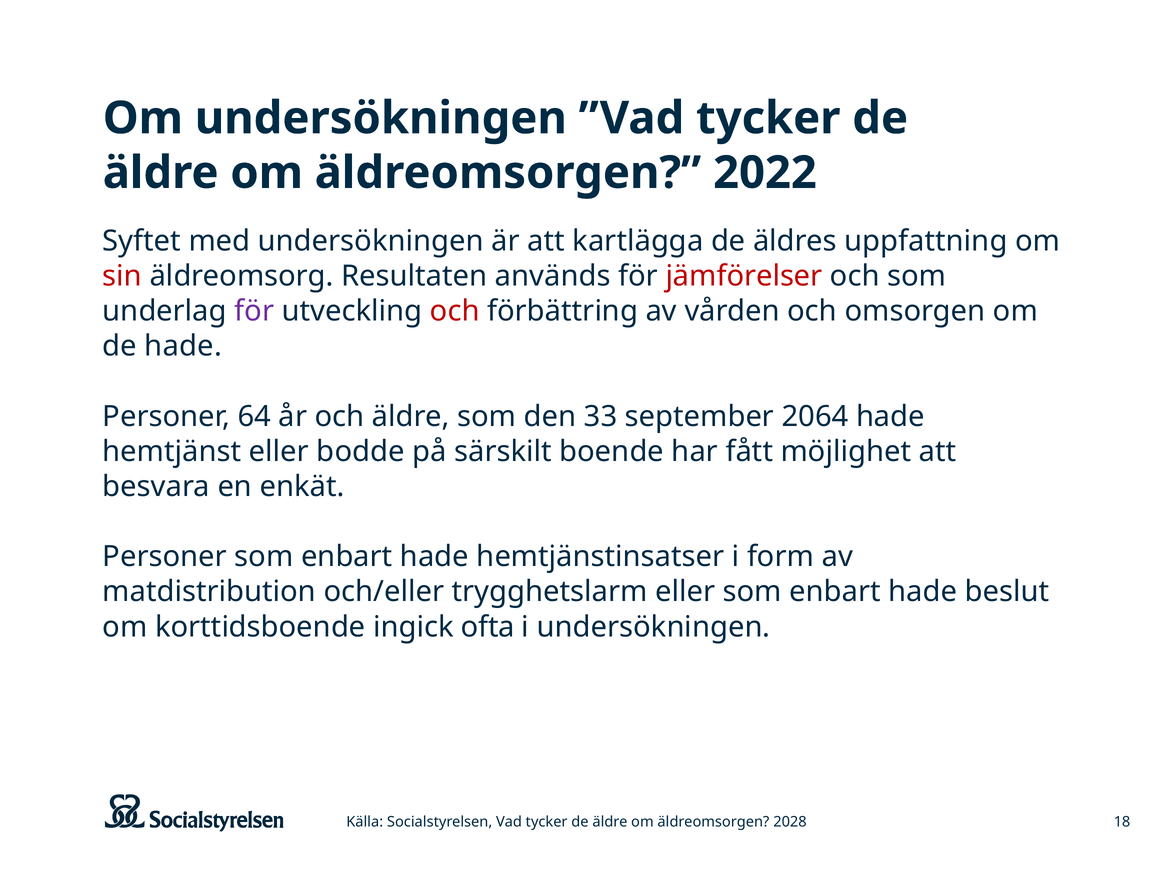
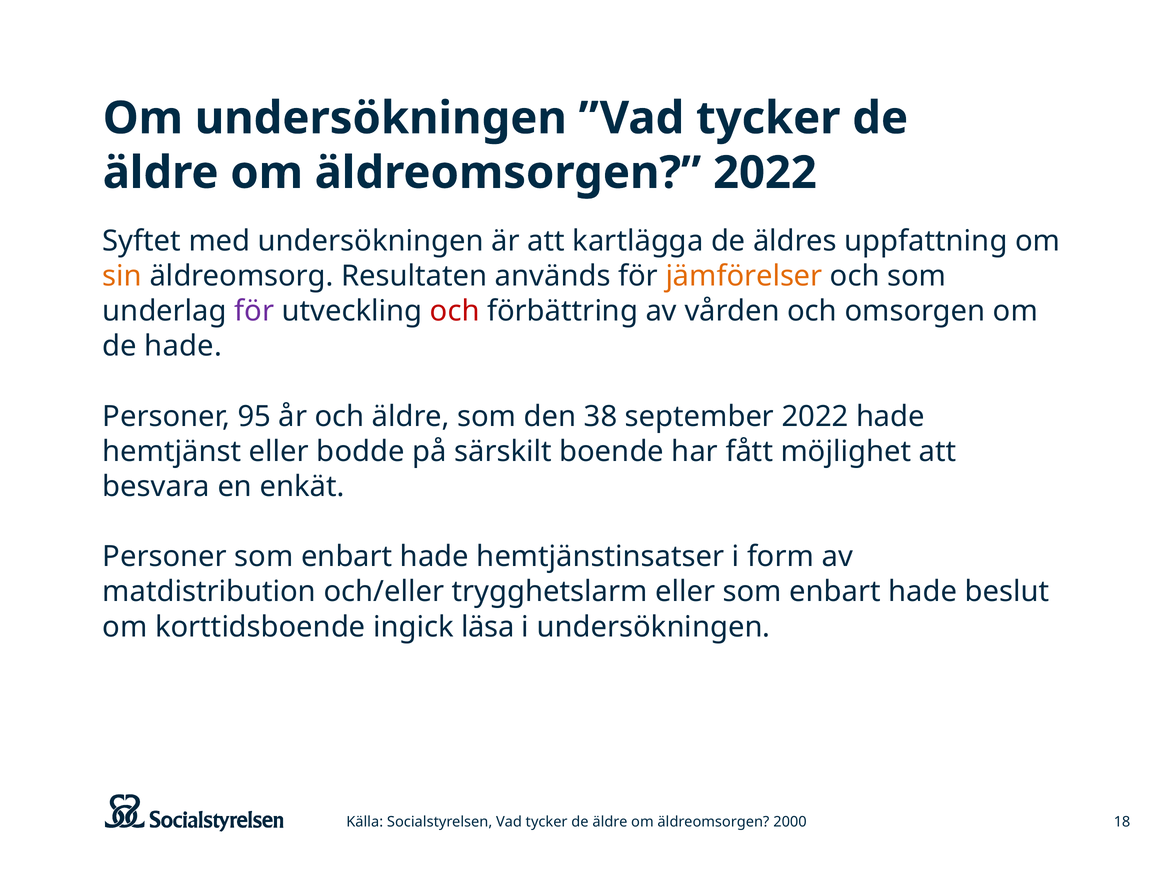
sin colour: red -> orange
jämförelser colour: red -> orange
64: 64 -> 95
33: 33 -> 38
september 2064: 2064 -> 2022
ofta: ofta -> läsa
2028: 2028 -> 2000
